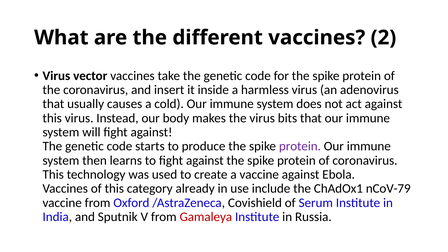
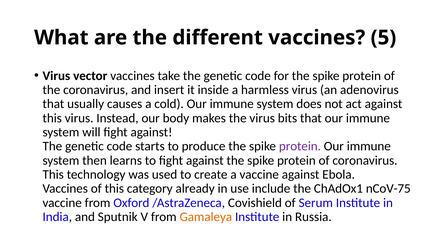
2: 2 -> 5
nCoV-79: nCoV-79 -> nCoV-75
Gamaleya colour: red -> orange
